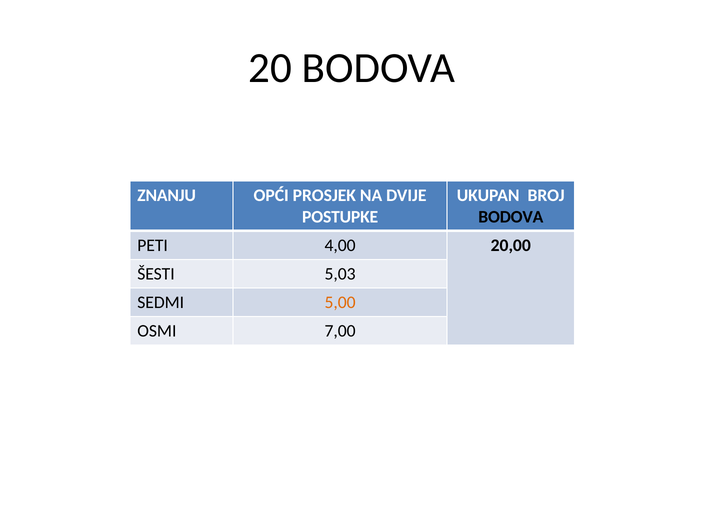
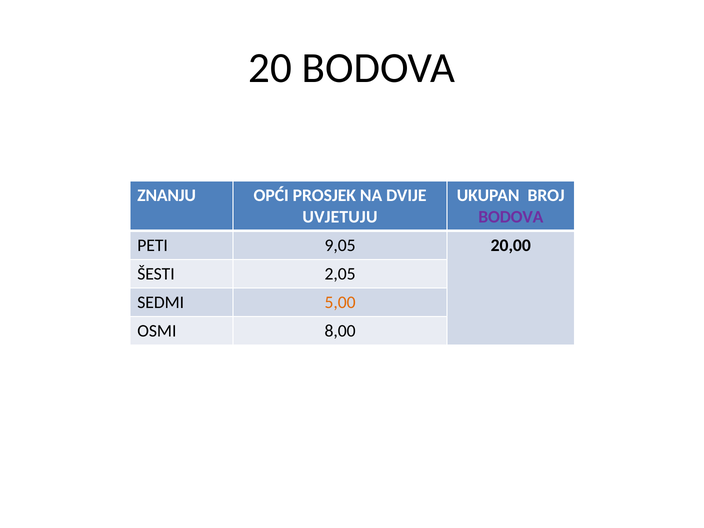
POSTUPKE: POSTUPKE -> UVJETUJU
BODOVA at (511, 217) colour: black -> purple
4,00: 4,00 -> 9,05
5,03: 5,03 -> 2,05
7,00: 7,00 -> 8,00
